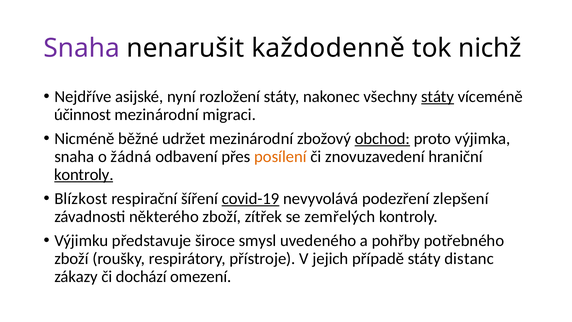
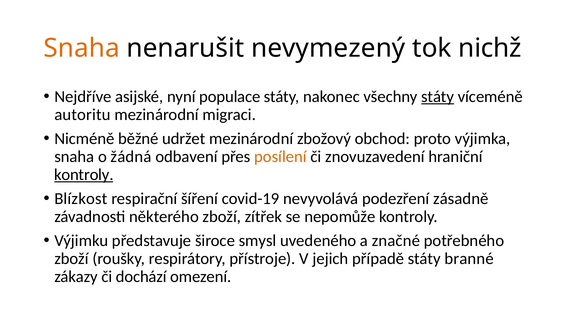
Snaha at (82, 48) colour: purple -> orange
každodenně: každodenně -> nevymezený
rozložení: rozložení -> populace
účinnost: účinnost -> autoritu
obchod underline: present -> none
covid-19 underline: present -> none
zlepšení: zlepšení -> zásadně
zemřelých: zemřelých -> nepomůže
pohřby: pohřby -> značné
distanc: distanc -> branné
